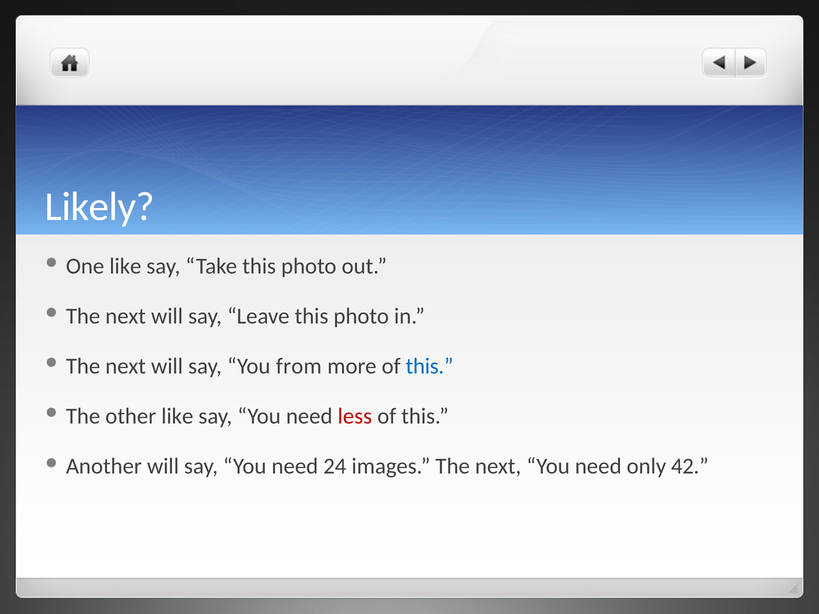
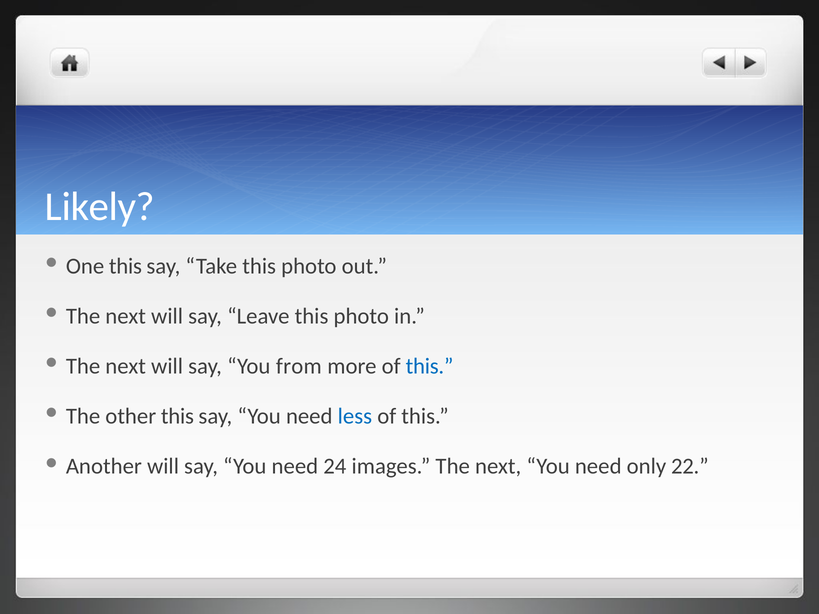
One like: like -> this
other like: like -> this
less colour: red -> blue
42: 42 -> 22
